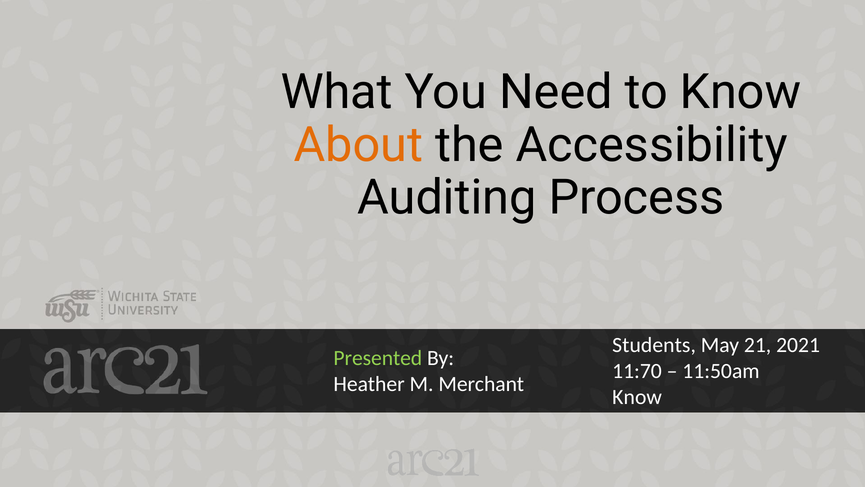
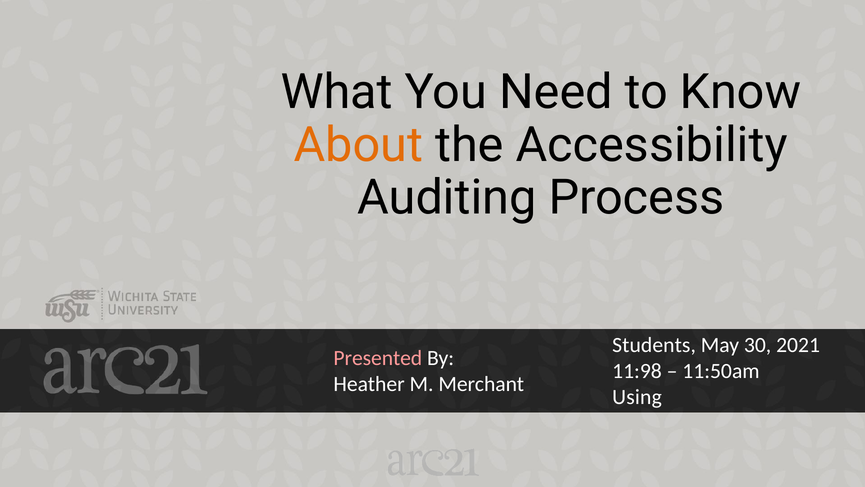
21: 21 -> 30
Presented colour: light green -> pink
11:70: 11:70 -> 11:98
Know at (637, 397): Know -> Using
